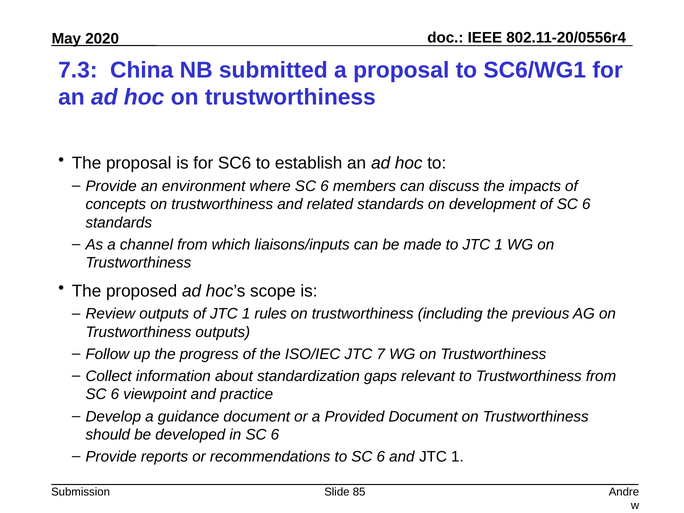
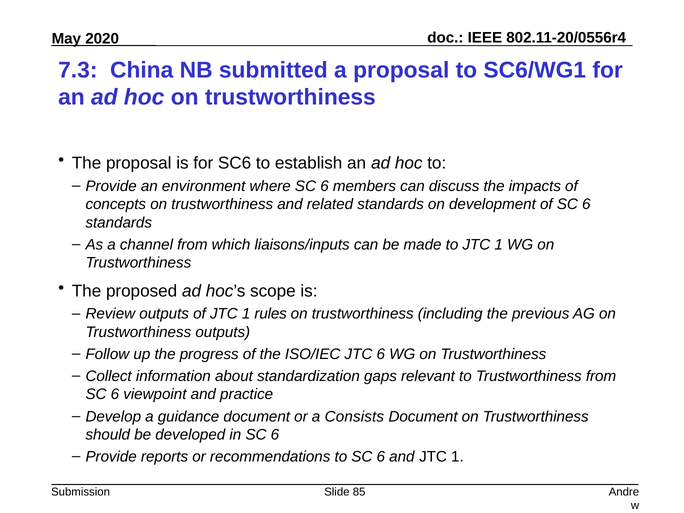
JTC 7: 7 -> 6
Provided: Provided -> Consists
